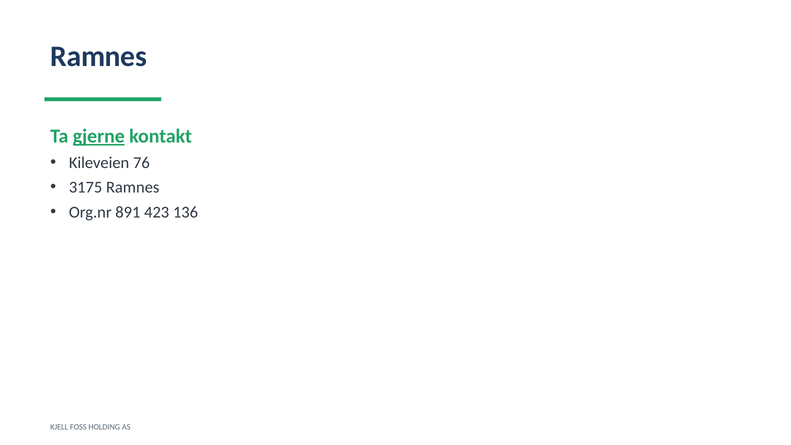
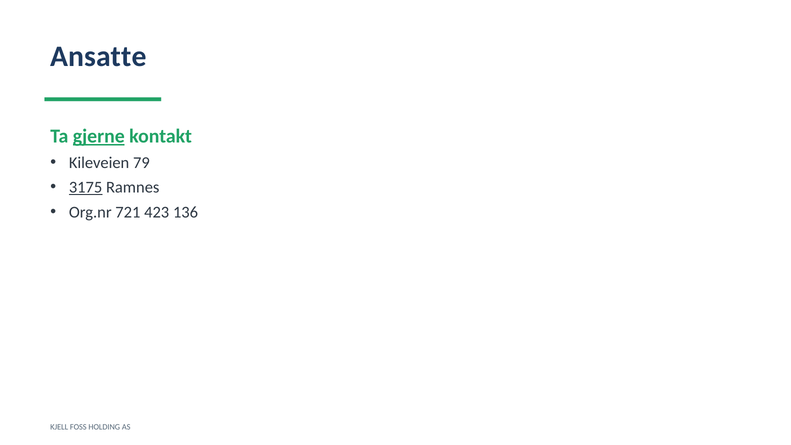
Ramnes at (99, 56): Ramnes -> Ansatte
76: 76 -> 79
3175 underline: none -> present
891: 891 -> 721
